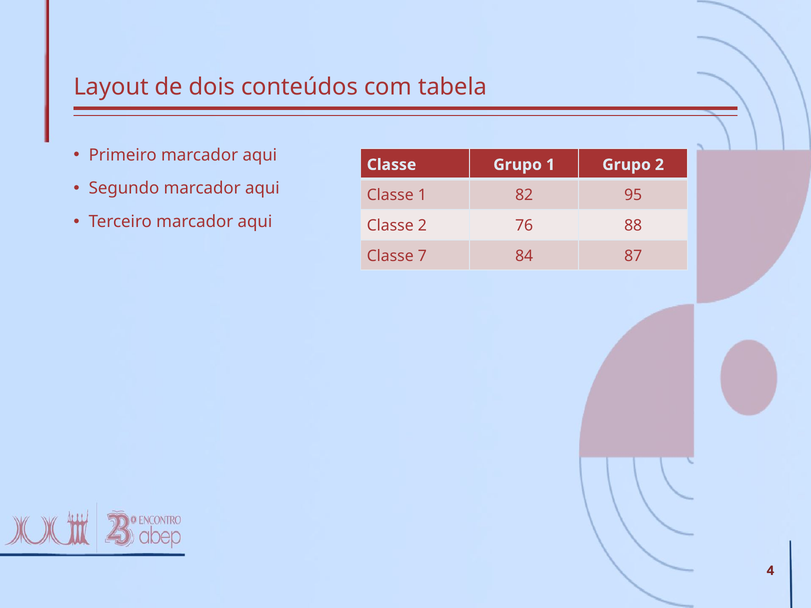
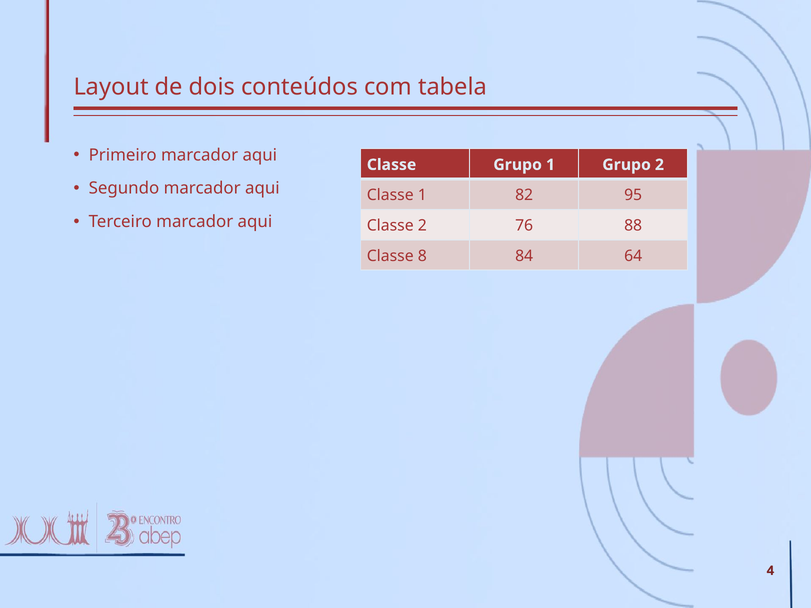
7: 7 -> 8
87: 87 -> 64
